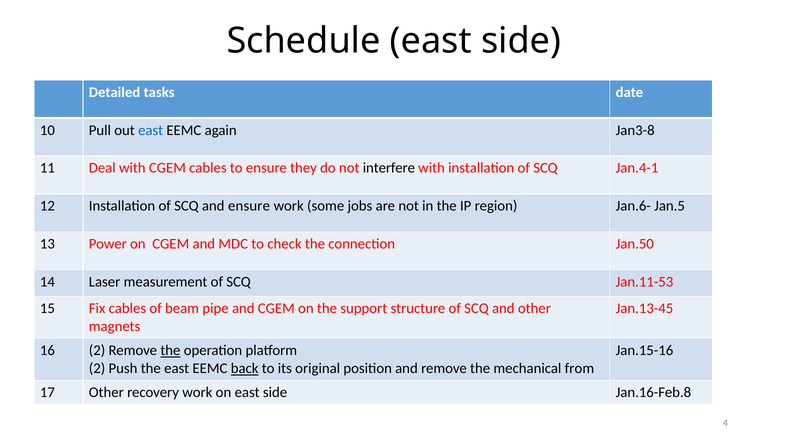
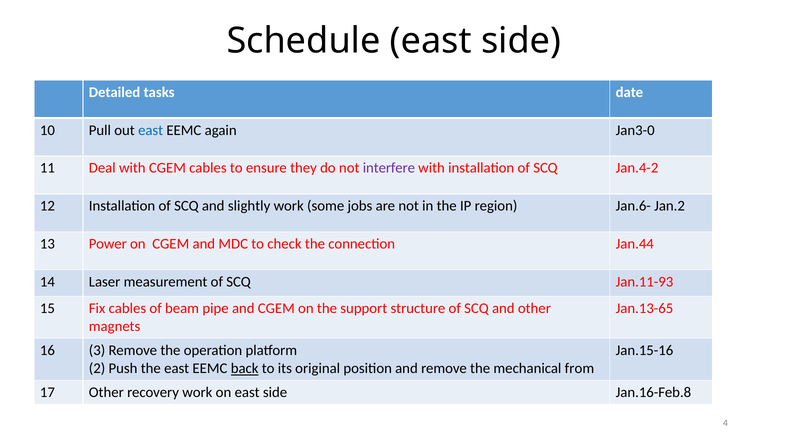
Jan3-8: Jan3-8 -> Jan3-0
interfere colour: black -> purple
Jan.4-1: Jan.4-1 -> Jan.4-2
and ensure: ensure -> slightly
Jan.5: Jan.5 -> Jan.2
Jan.50: Jan.50 -> Jan.44
Jan.11-53: Jan.11-53 -> Jan.11-93
Jan.13-45: Jan.13-45 -> Jan.13-65
16 2: 2 -> 3
the at (170, 351) underline: present -> none
